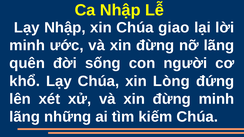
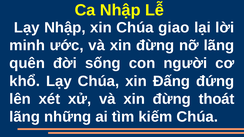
Lòng: Lòng -> Đấng
đừng minh: minh -> thoát
